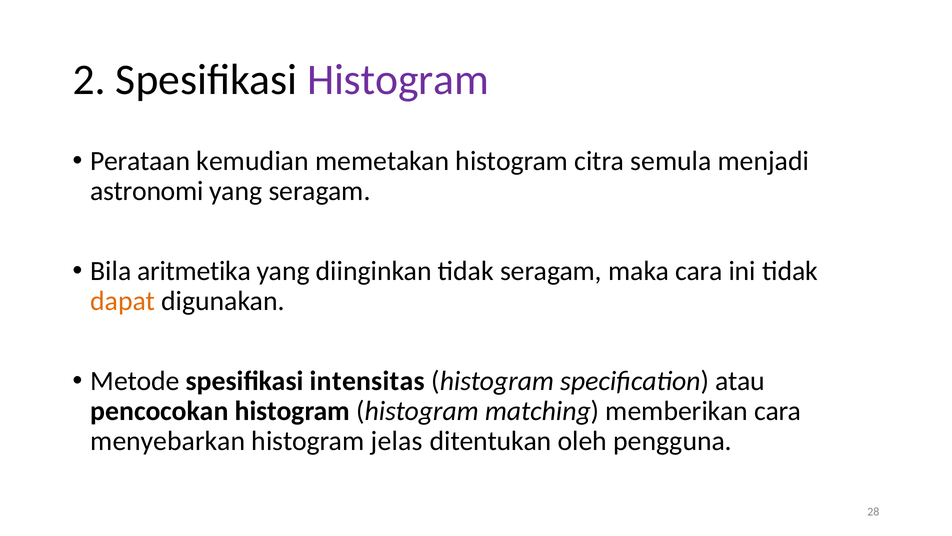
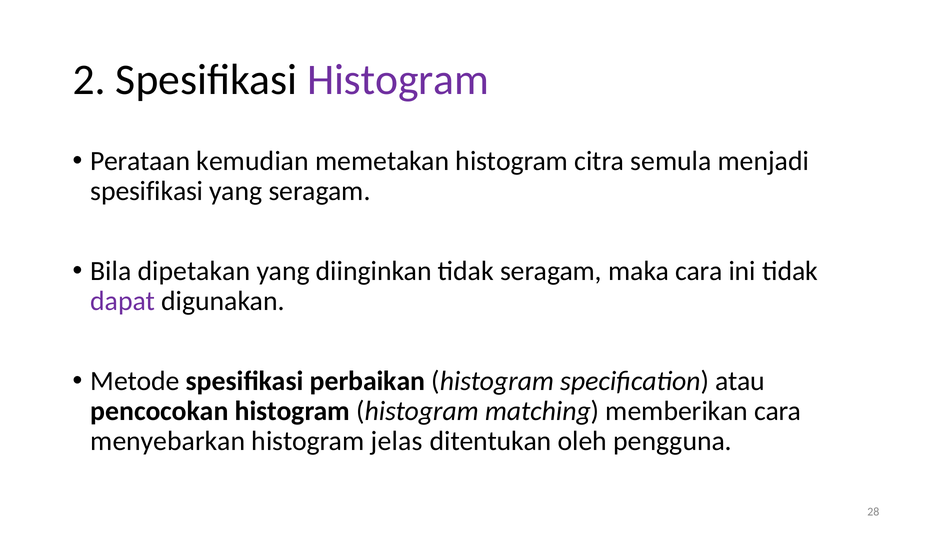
astronomi at (147, 191): astronomi -> spesifikasi
aritmetika: aritmetika -> dipetakan
dapat colour: orange -> purple
intensitas: intensitas -> perbaikan
